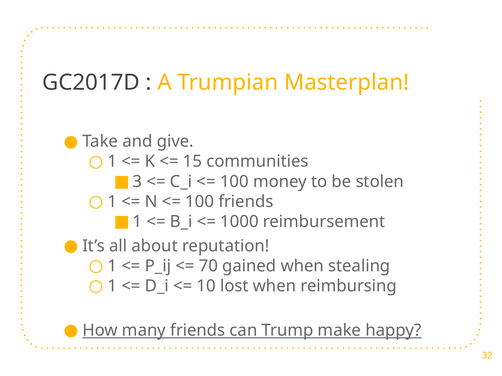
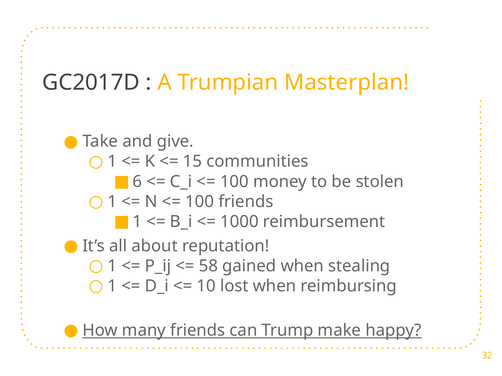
3: 3 -> 6
70: 70 -> 58
